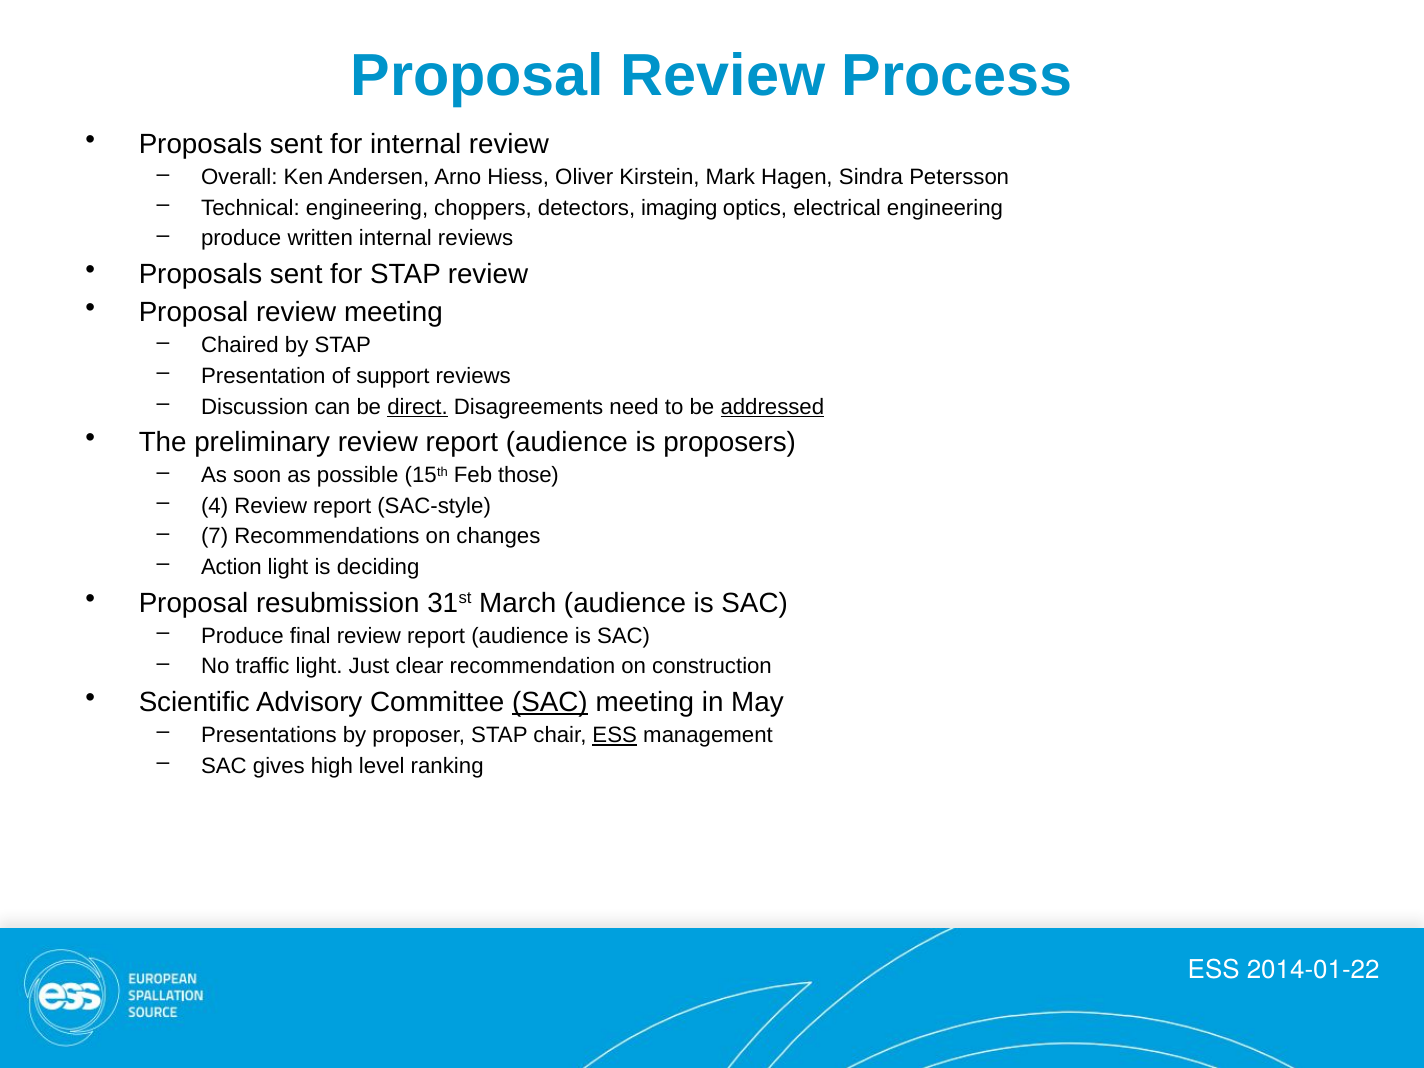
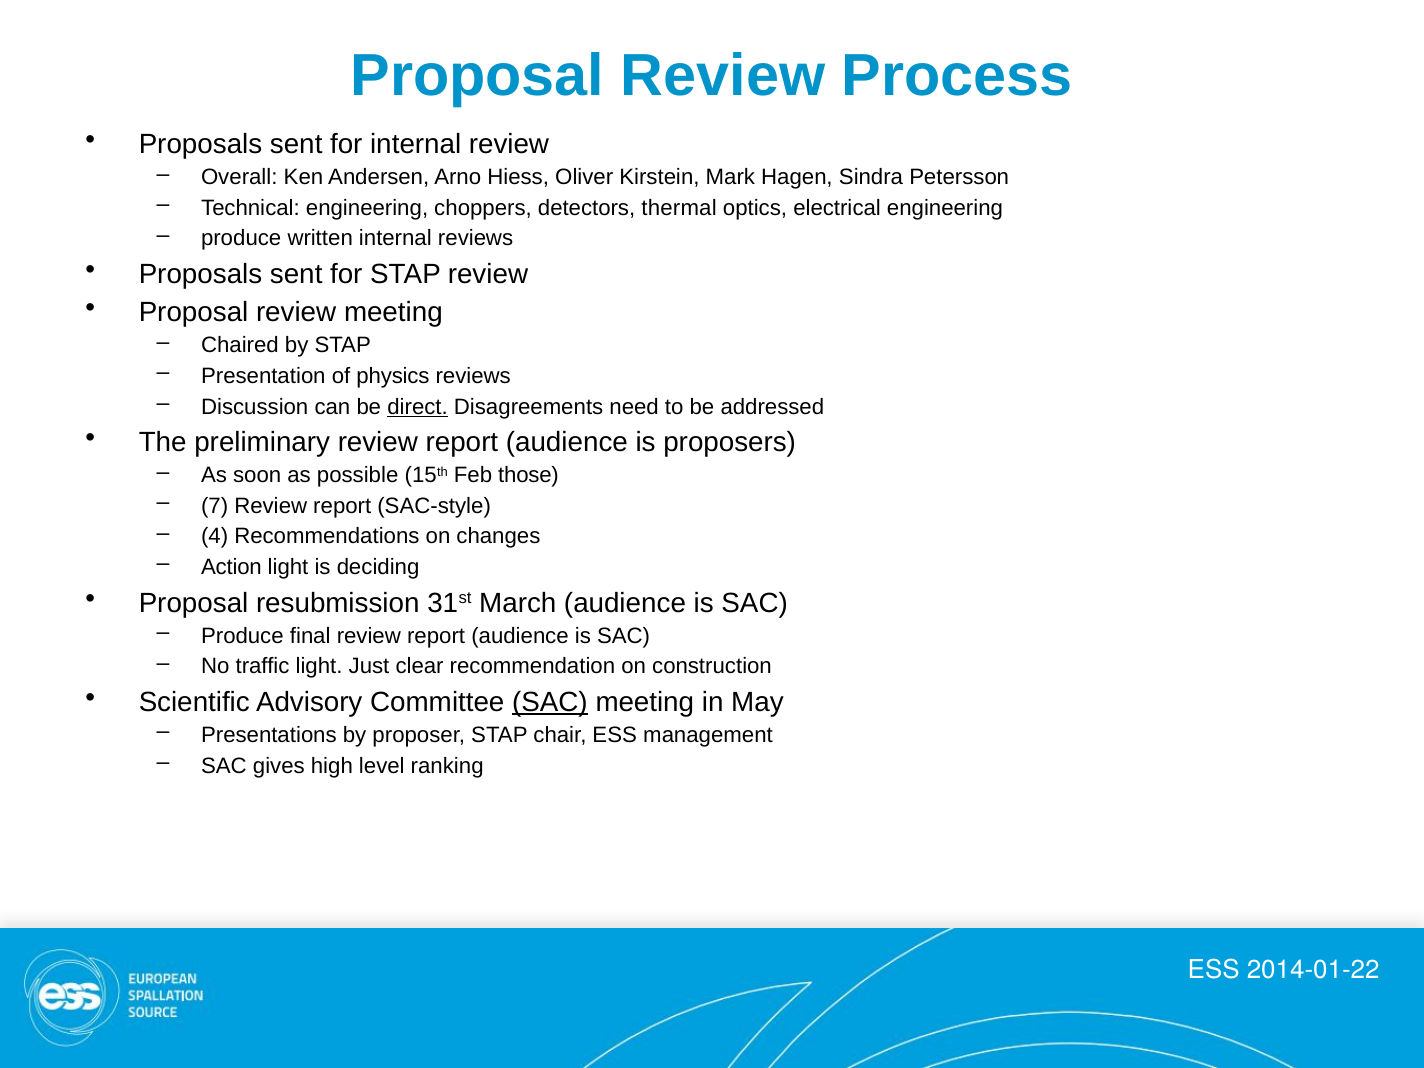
imaging: imaging -> thermal
support: support -> physics
addressed underline: present -> none
4: 4 -> 7
7: 7 -> 4
ESS at (615, 735) underline: present -> none
